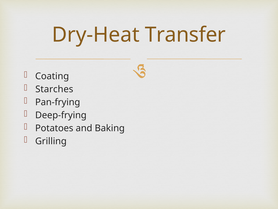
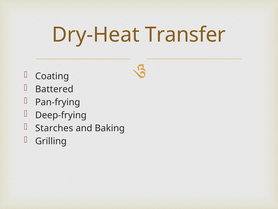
Starches: Starches -> Battered
Potatoes: Potatoes -> Starches
